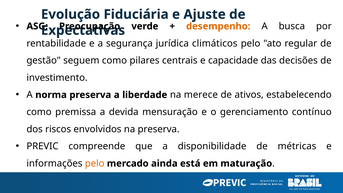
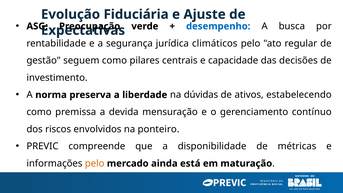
desempenho colour: orange -> blue
merece: merece -> dúvidas
na preserva: preserva -> ponteiro
